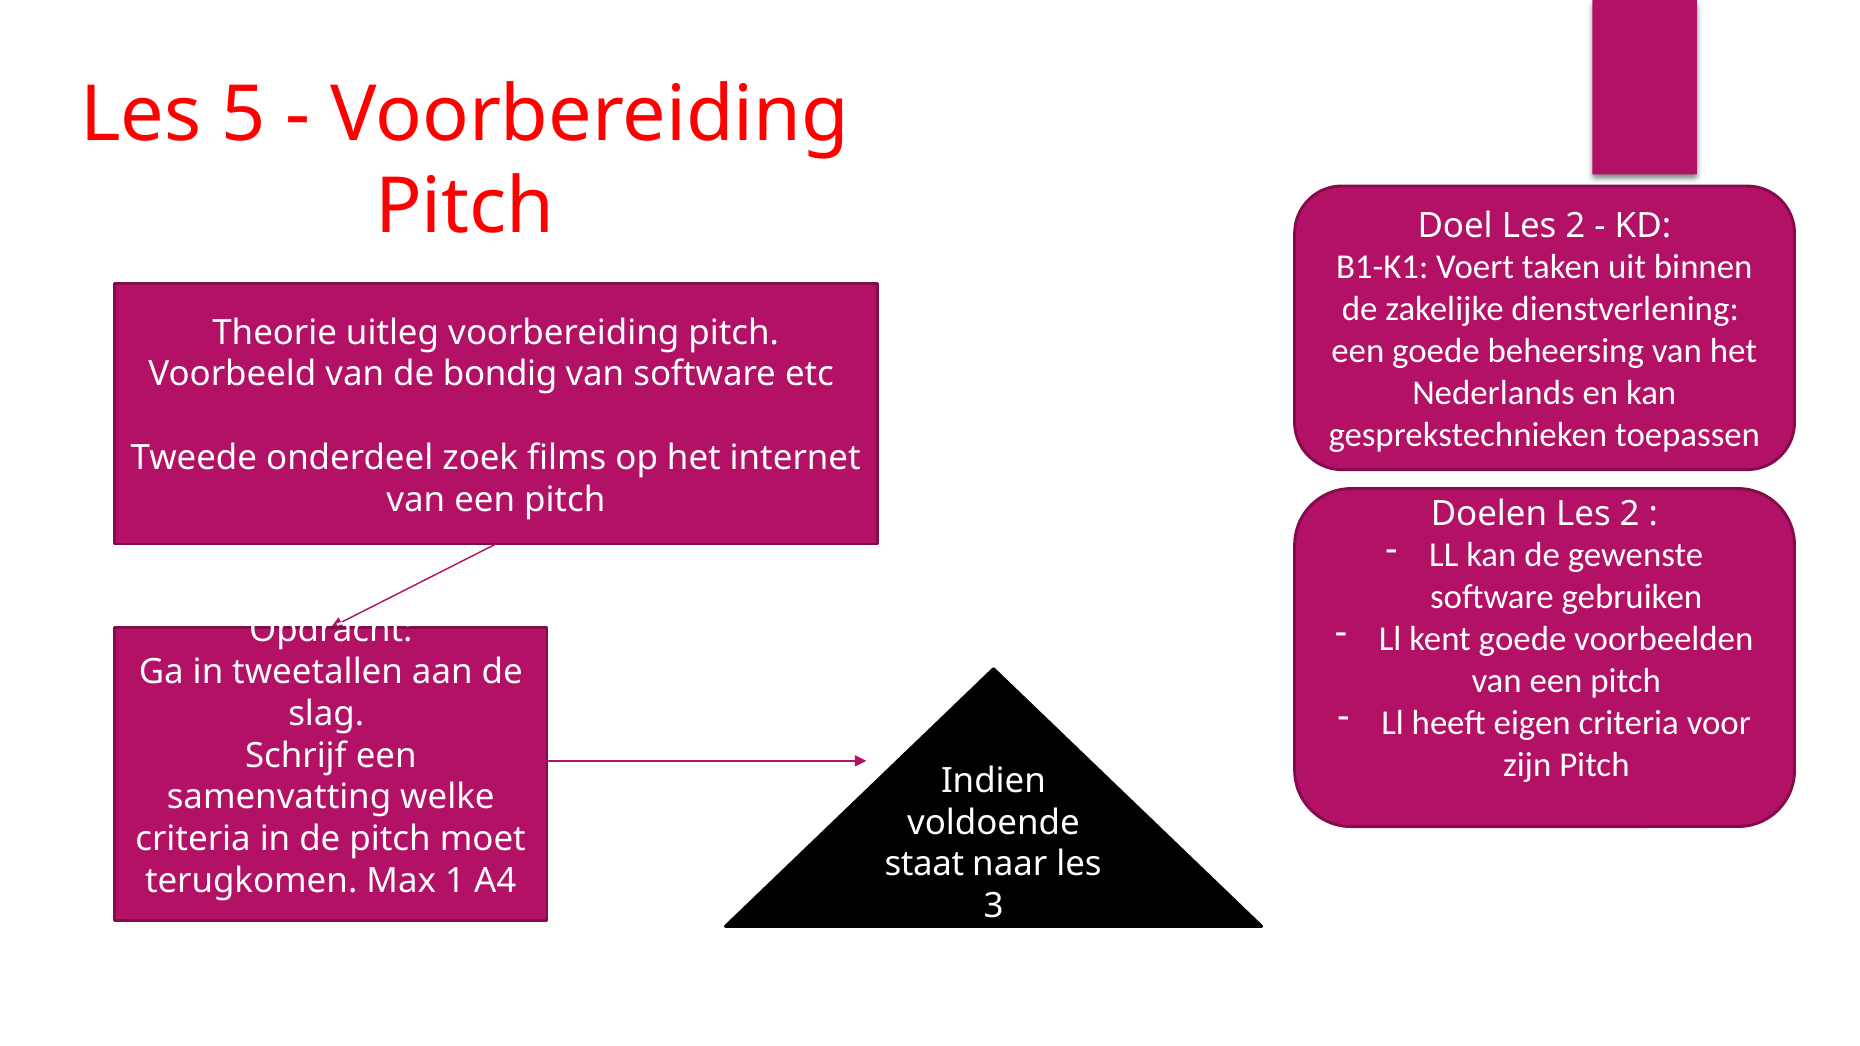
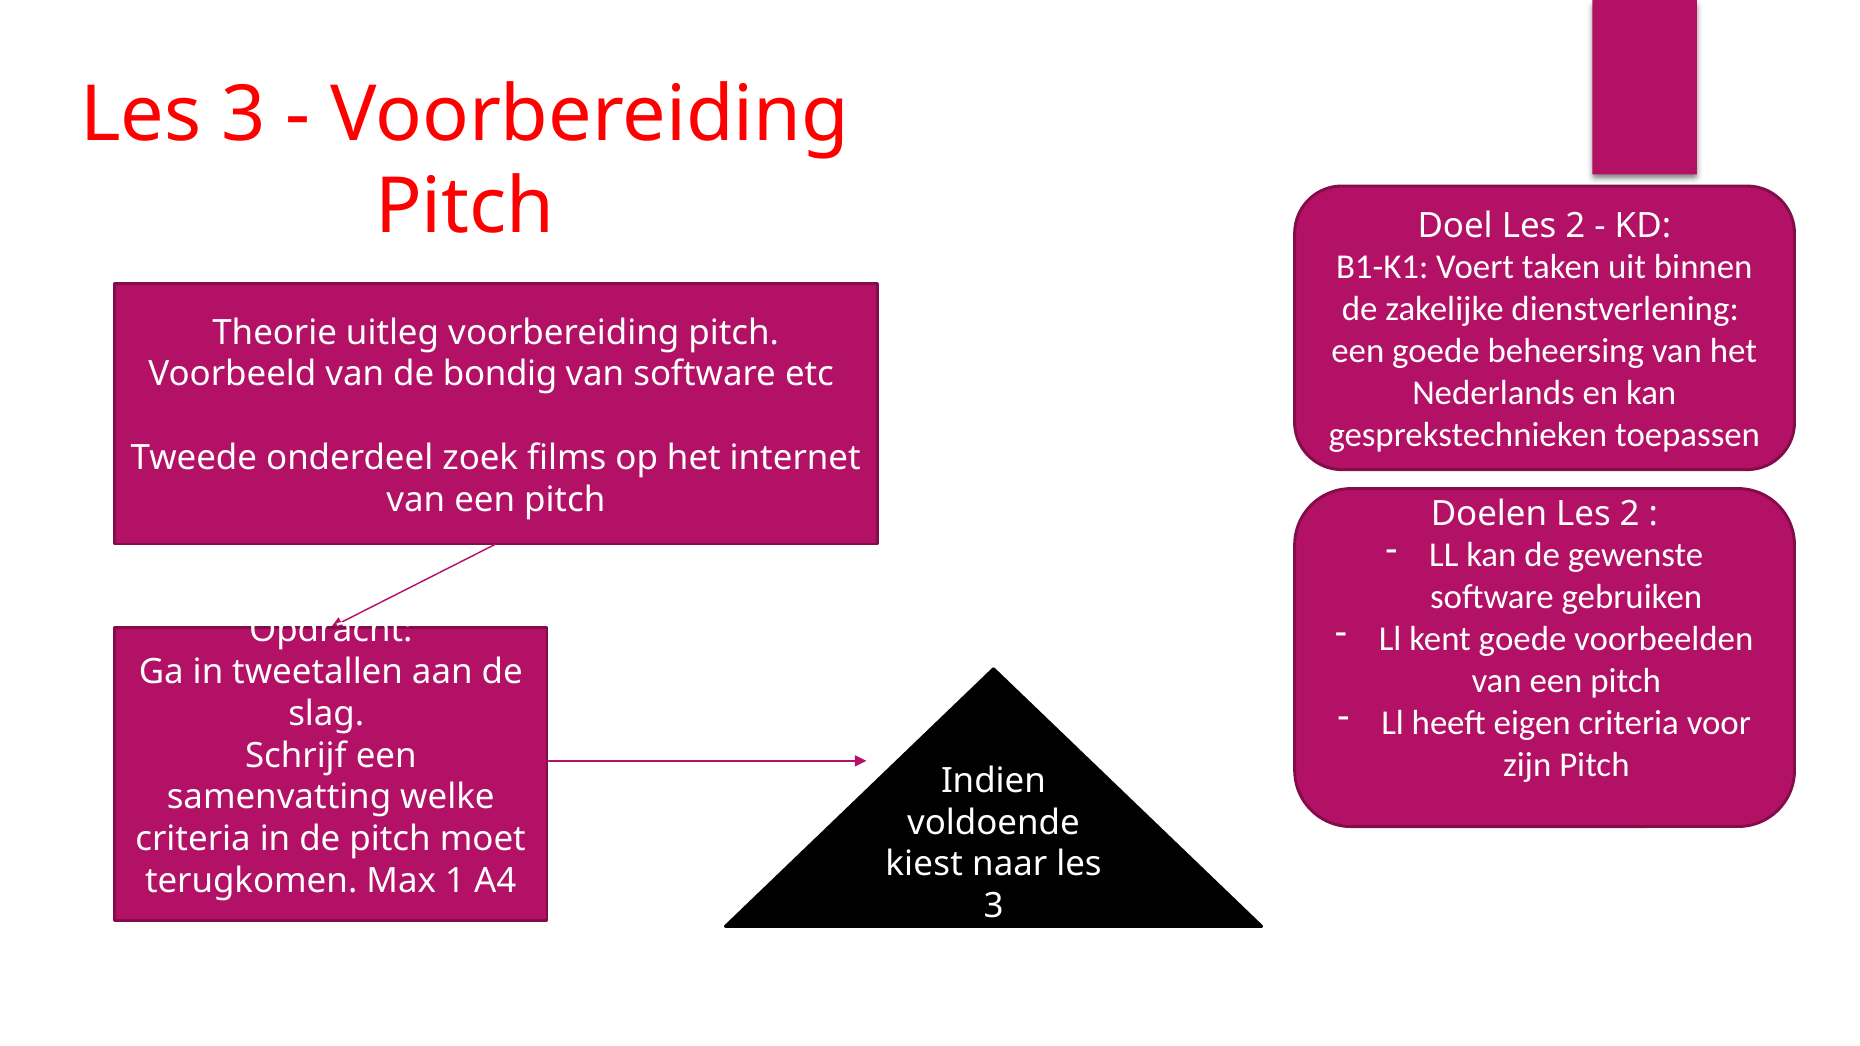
5 at (244, 114): 5 -> 3
staat: staat -> kiest
